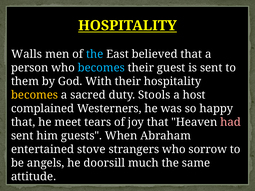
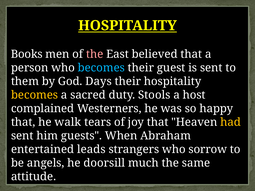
Walls: Walls -> Books
the at (95, 54) colour: light blue -> pink
With: With -> Days
meet: meet -> walk
had colour: pink -> yellow
stove: stove -> leads
